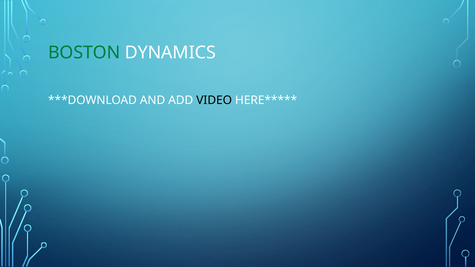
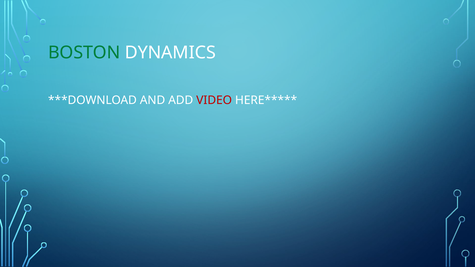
VIDEO colour: black -> red
